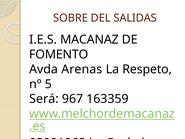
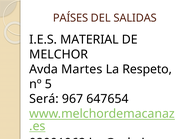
SOBRE: SOBRE -> PAÍSES
MACANAZ: MACANAZ -> MATERIAL
FOMENTO: FOMENTO -> MELCHOR
Arenas: Arenas -> Martes
163359: 163359 -> 647654
